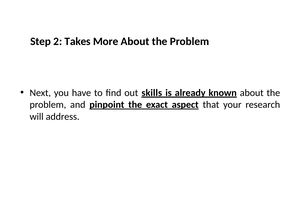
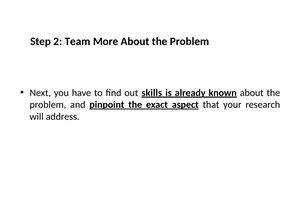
Takes: Takes -> Team
